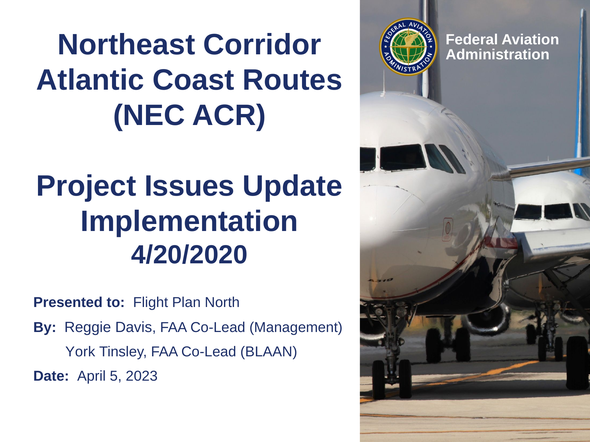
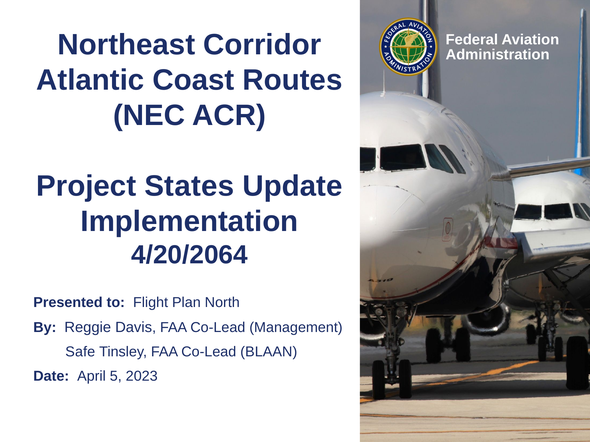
Issues: Issues -> States
4/20/2020: 4/20/2020 -> 4/20/2064
York: York -> Safe
